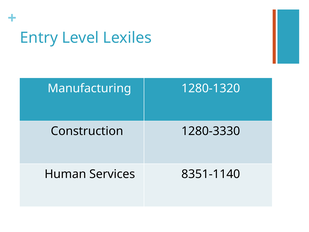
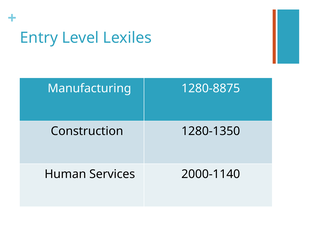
1280-1320: 1280-1320 -> 1280-8875
1280-3330: 1280-3330 -> 1280-1350
8351-1140: 8351-1140 -> 2000-1140
